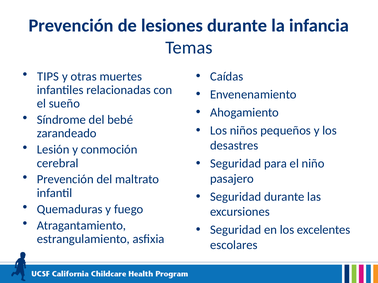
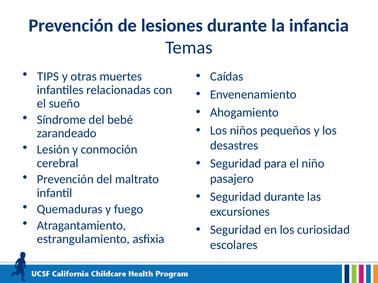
excelentes: excelentes -> curiosidad
